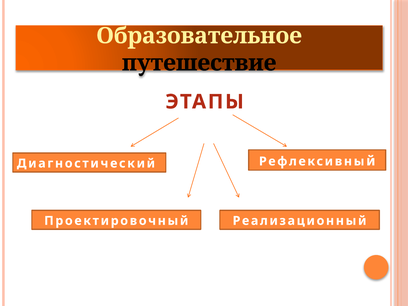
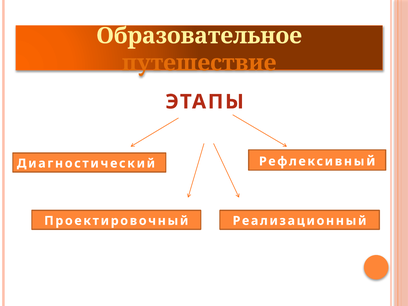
путешествие colour: black -> orange
